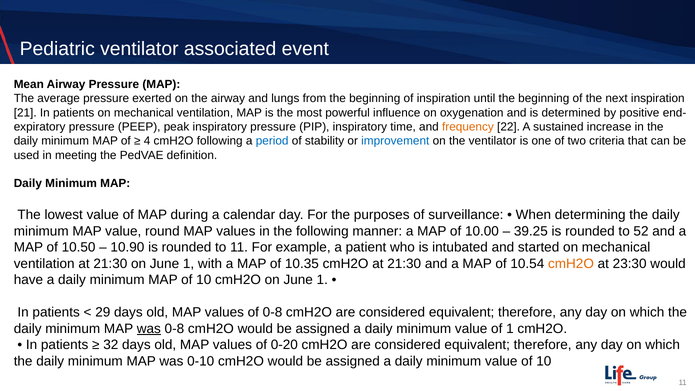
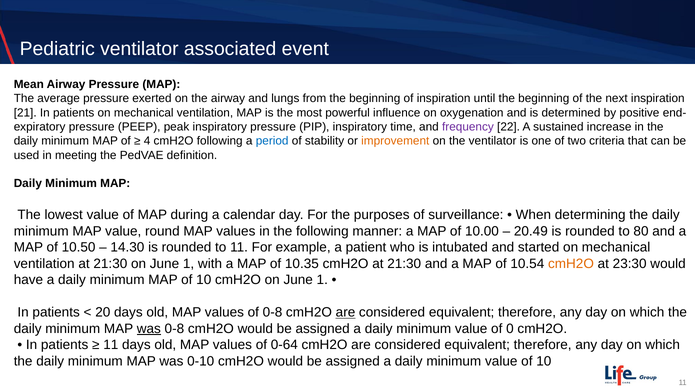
frequency colour: orange -> purple
improvement colour: blue -> orange
39.25: 39.25 -> 20.49
52: 52 -> 80
10.90: 10.90 -> 14.30
29: 29 -> 20
are at (346, 312) underline: none -> present
of 1: 1 -> 0
32 at (111, 345): 32 -> 11
0-20: 0-20 -> 0-64
